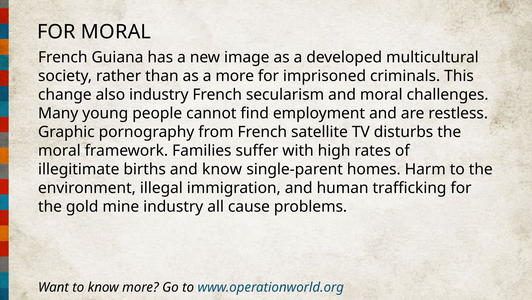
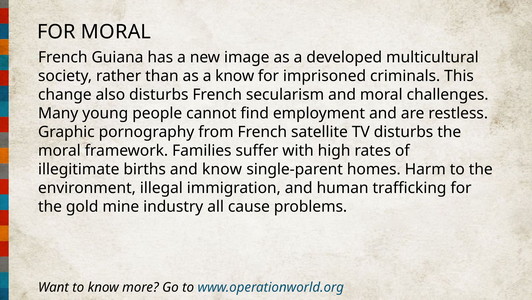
a more: more -> know
also industry: industry -> disturbs
